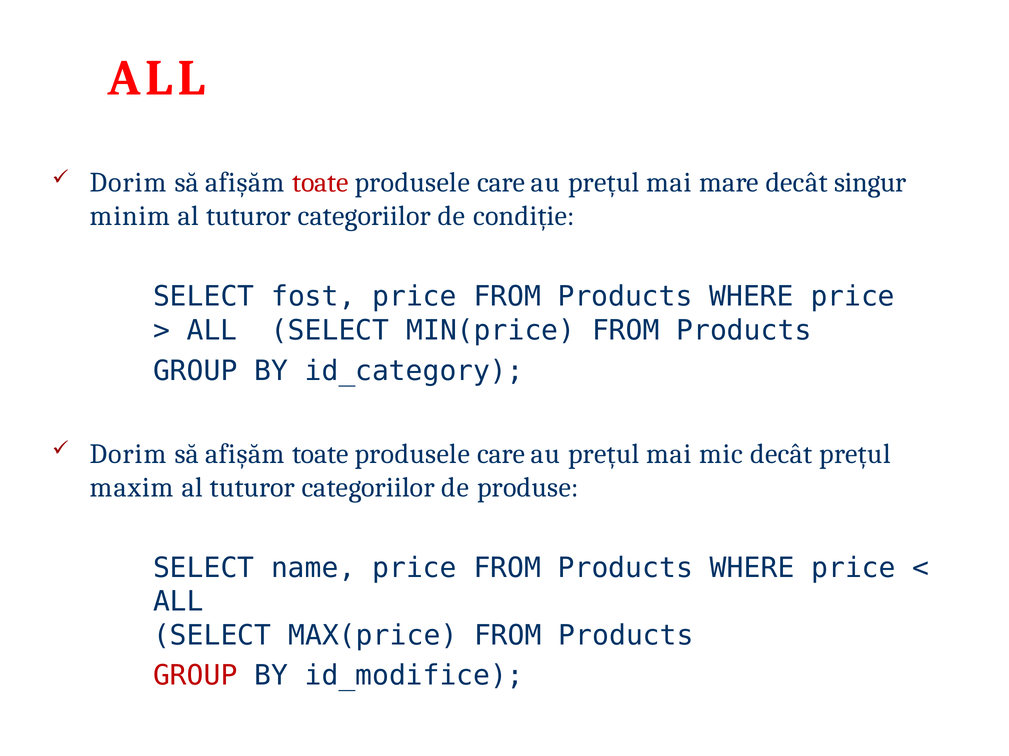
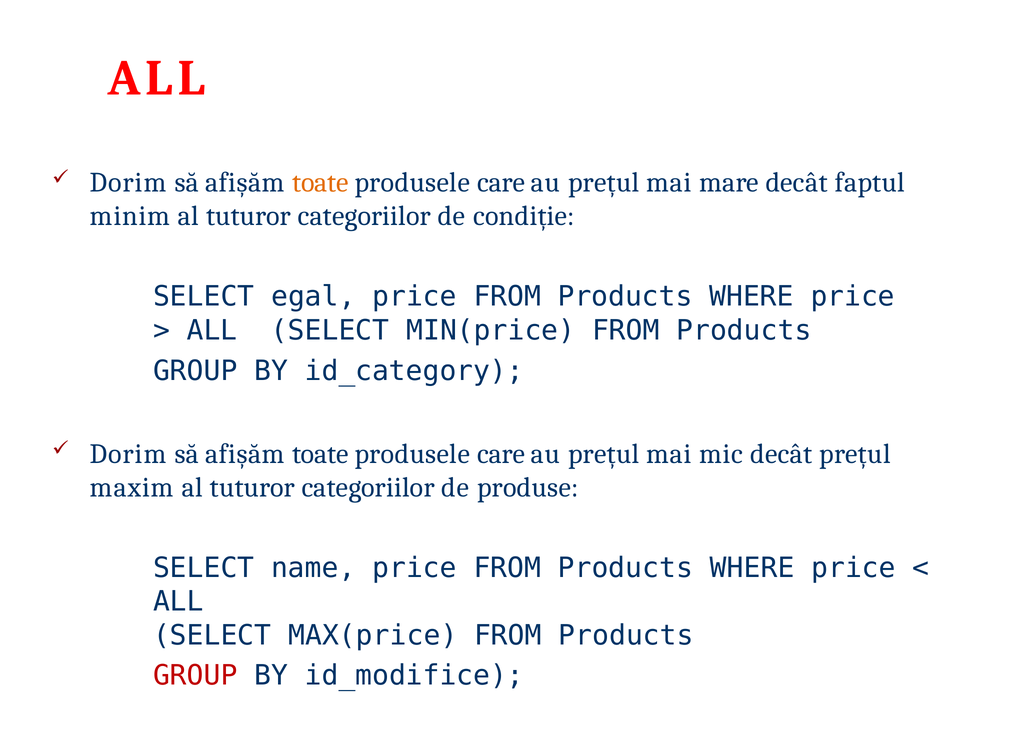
toate at (320, 183) colour: red -> orange
singur: singur -> faptul
fost: fost -> egal
